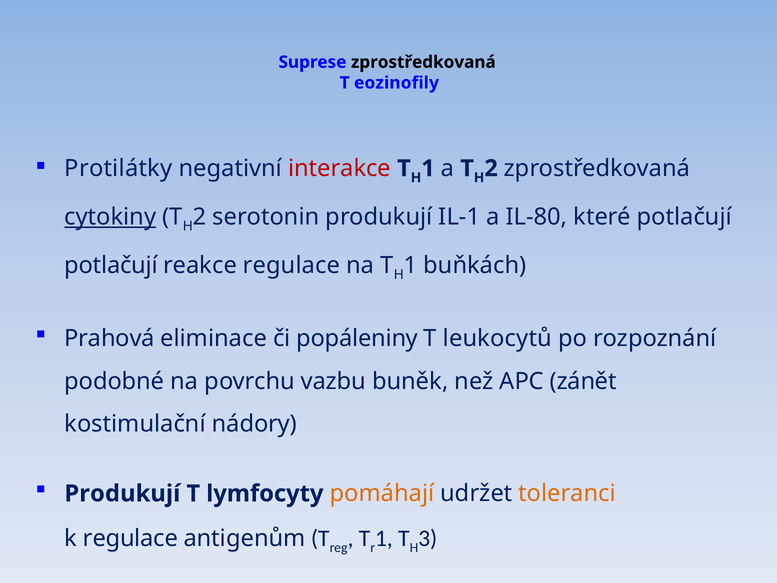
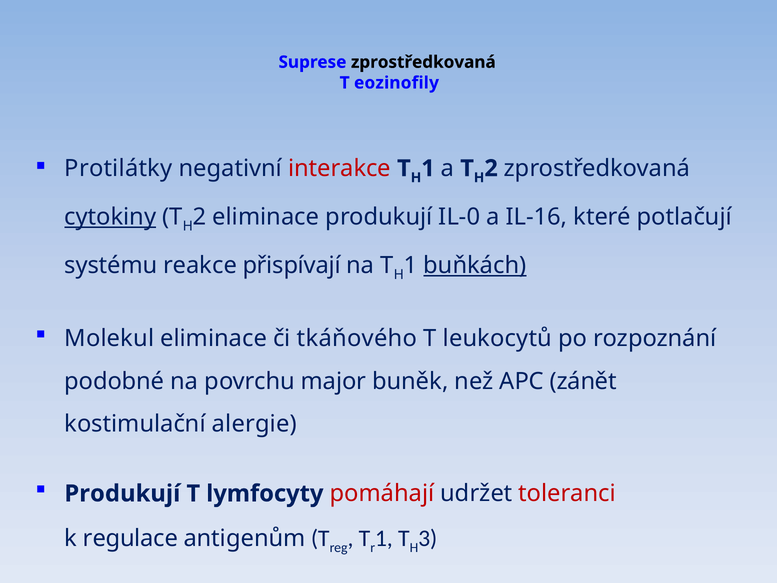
serotonin at (266, 217): serotonin -> eliminace
IL-1: IL-1 -> IL-0
IL-80: IL-80 -> IL-16
potlačují at (111, 265): potlačují -> systému
reakce regulace: regulace -> přispívají
buňkách underline: none -> present
Prahová: Prahová -> Molekul
popáleniny: popáleniny -> tkáňového
vazbu: vazbu -> major
nádory: nádory -> alergie
pomáhají colour: orange -> red
toleranci colour: orange -> red
